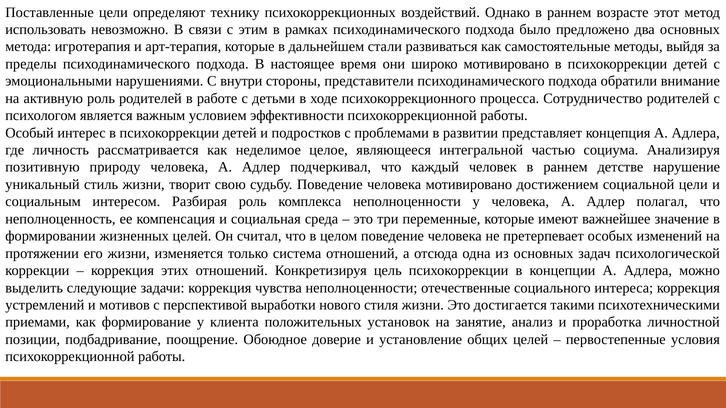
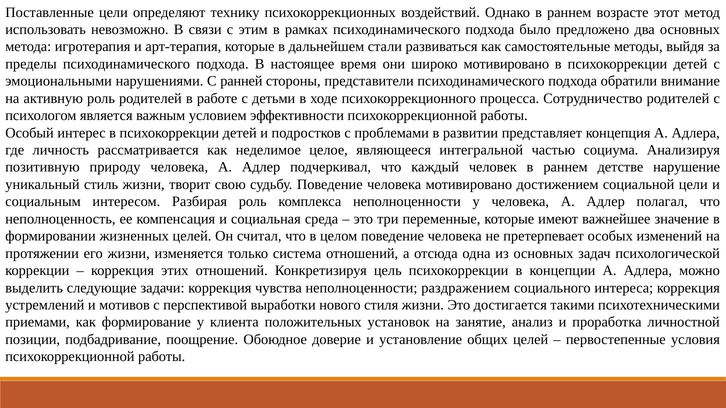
внутри: внутри -> ранней
отечественные: отечественные -> раздражением
